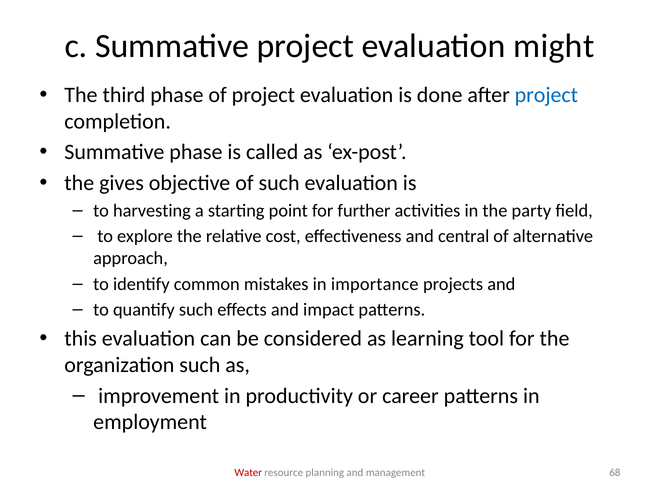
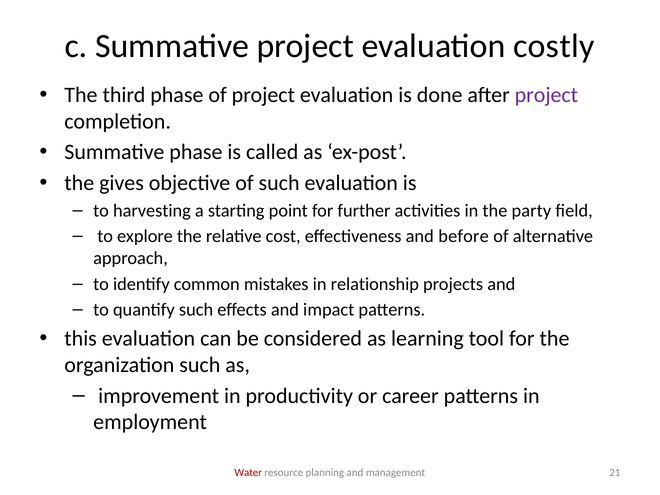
might: might -> costly
project at (546, 95) colour: blue -> purple
central: central -> before
importance: importance -> relationship
68: 68 -> 21
